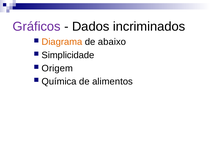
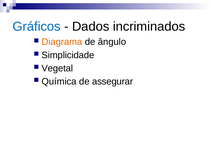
Gráficos colour: purple -> blue
abaixo: abaixo -> ângulo
Origem: Origem -> Vegetal
alimentos: alimentos -> assegurar
